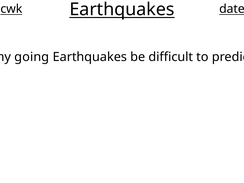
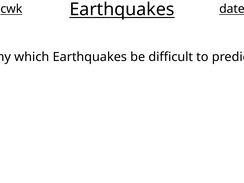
going: going -> which
